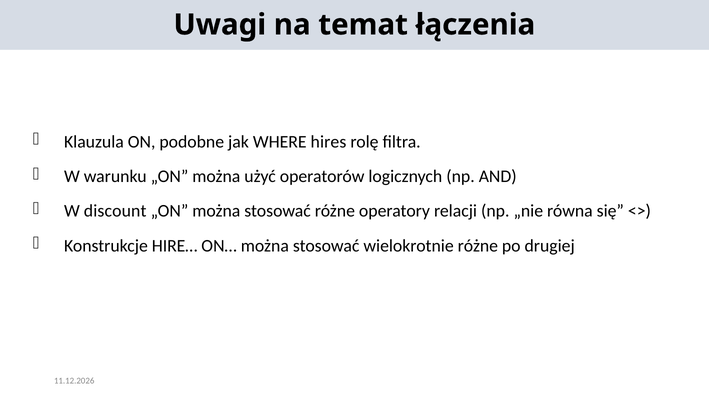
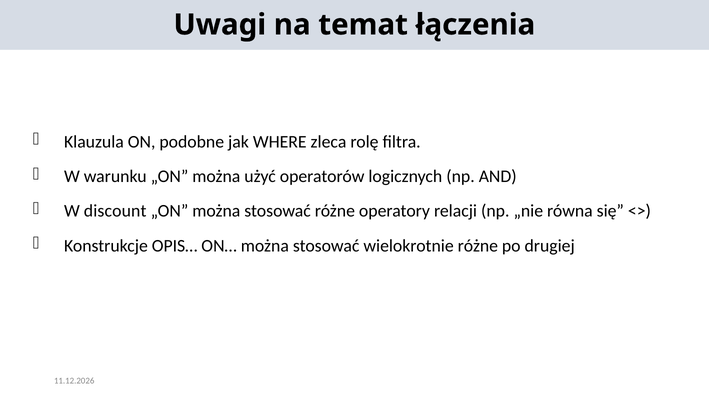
hires: hires -> zleca
HIRE…: HIRE… -> OPIS…
